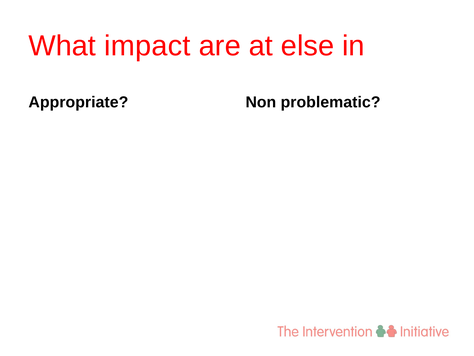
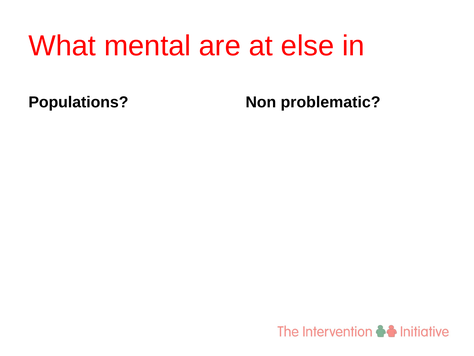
impact: impact -> mental
Appropriate: Appropriate -> Populations
